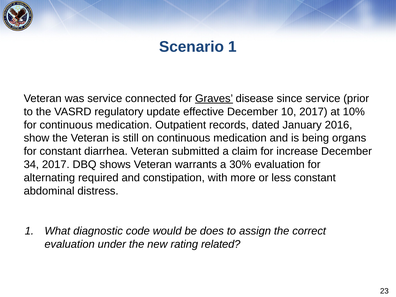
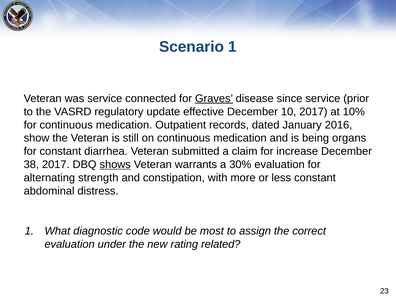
34: 34 -> 38
shows underline: none -> present
required: required -> strength
does: does -> most
